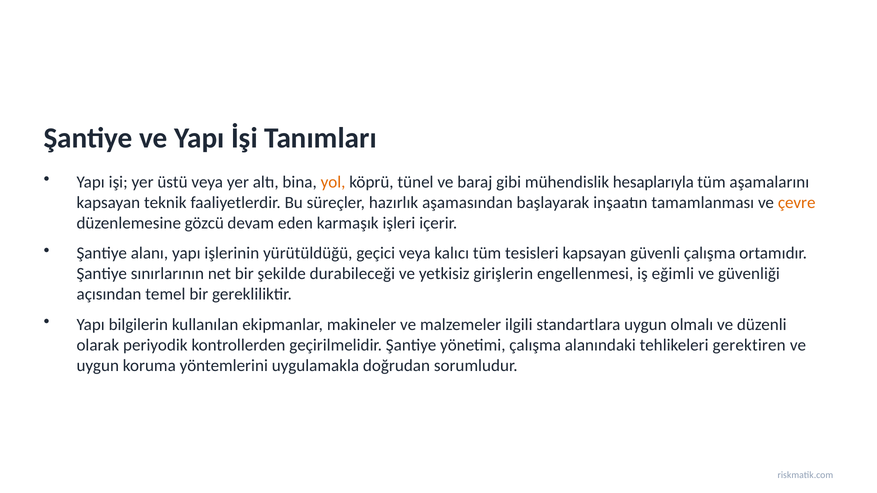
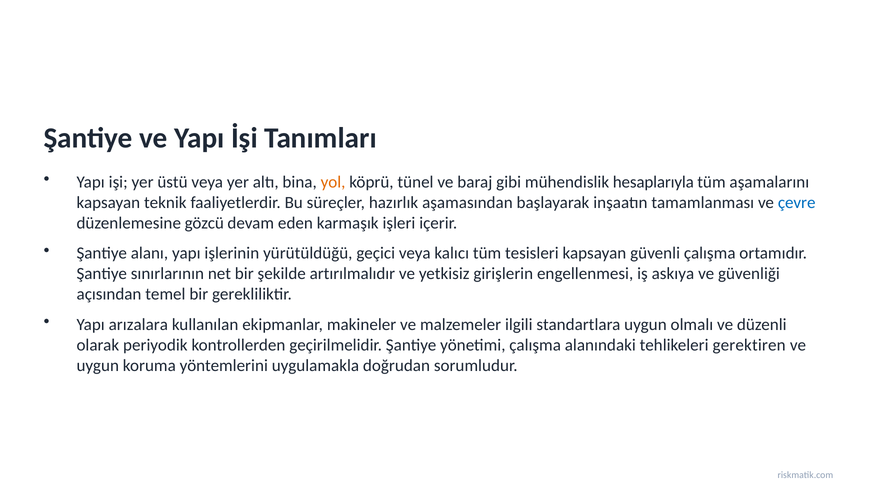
çevre colour: orange -> blue
durabileceği: durabileceği -> artırılmalıdır
eğimli: eğimli -> askıya
bilgilerin: bilgilerin -> arızalara
